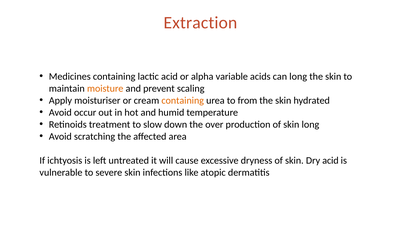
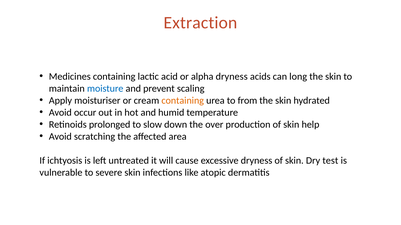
alpha variable: variable -> dryness
moisture colour: orange -> blue
treatment: treatment -> prolonged
skin long: long -> help
Dry acid: acid -> test
